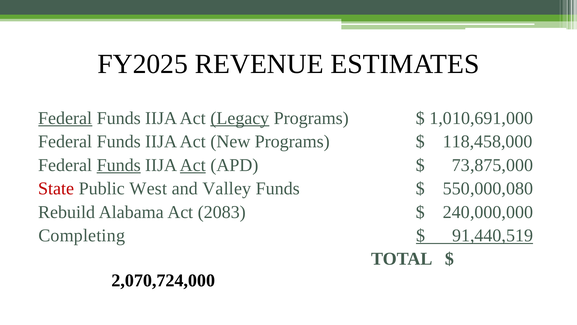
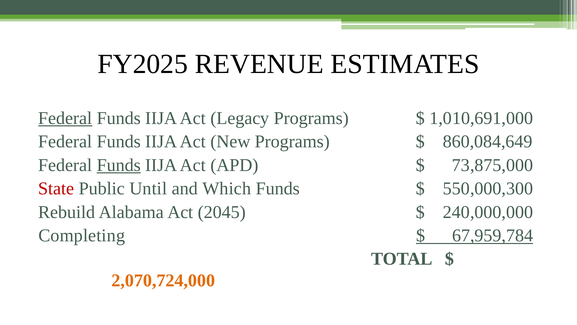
Legacy underline: present -> none
118,458,000: 118,458,000 -> 860,084,649
Act at (193, 165) underline: present -> none
West: West -> Until
Valley: Valley -> Which
550,000,080: 550,000,080 -> 550,000,300
2083: 2083 -> 2045
91,440,519: 91,440,519 -> 67,959,784
2,070,724,000 colour: black -> orange
